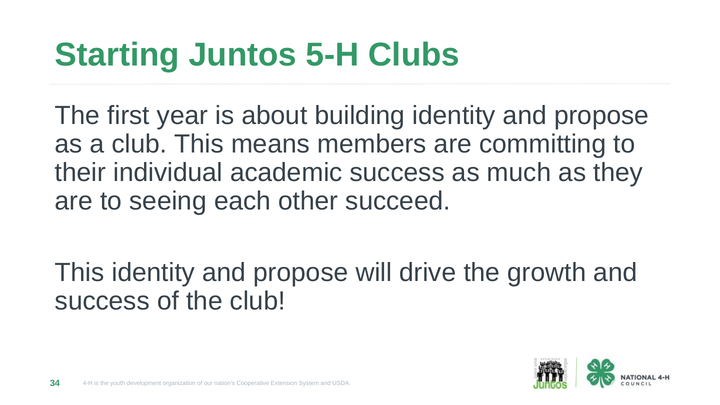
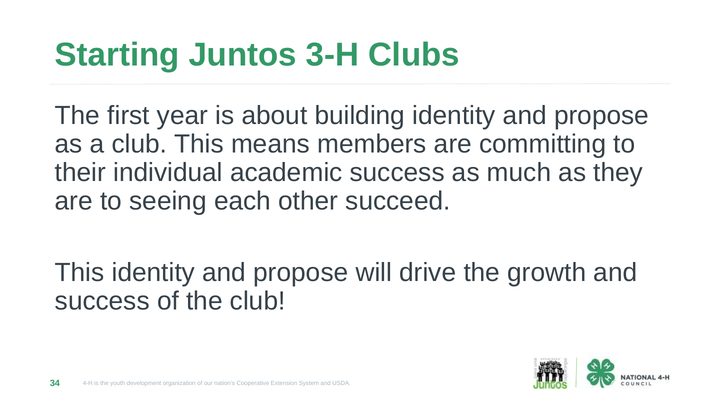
5-H: 5-H -> 3-H
